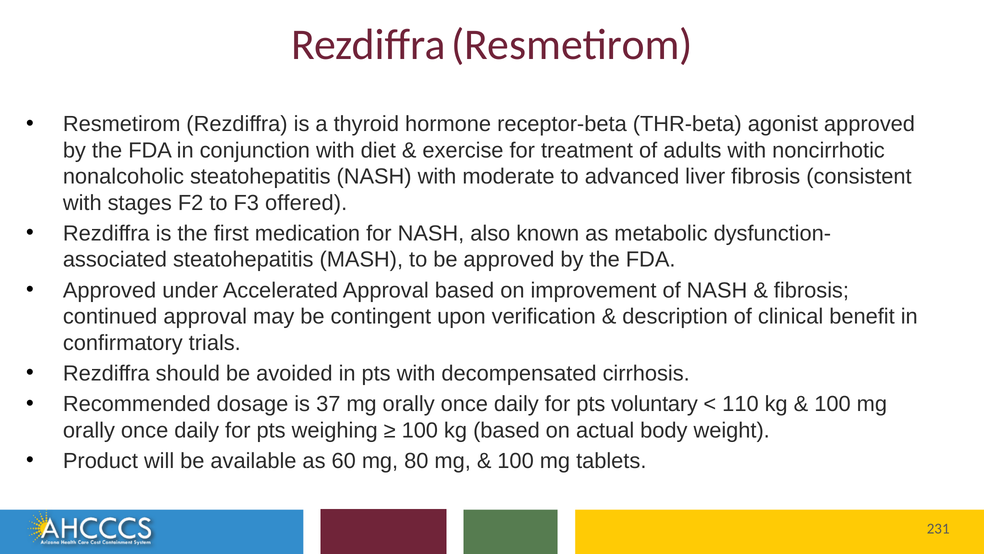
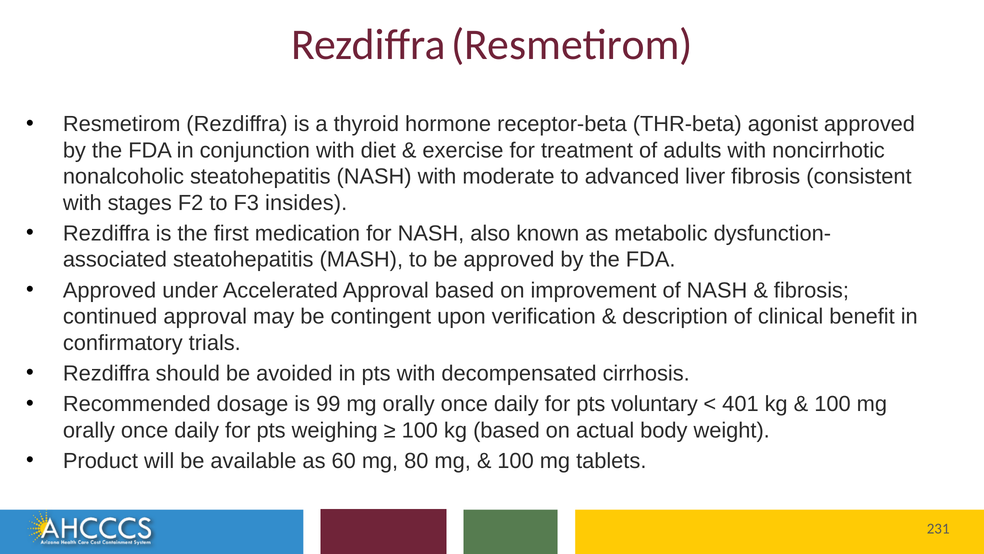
offered: offered -> insides
37: 37 -> 99
110: 110 -> 401
